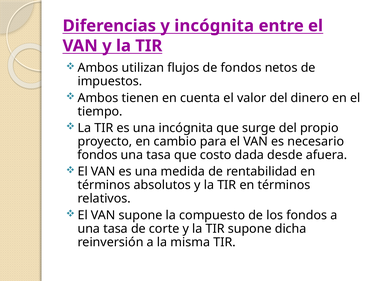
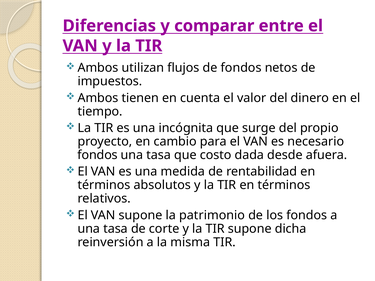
y incógnita: incógnita -> comparar
compuesto: compuesto -> patrimonio
